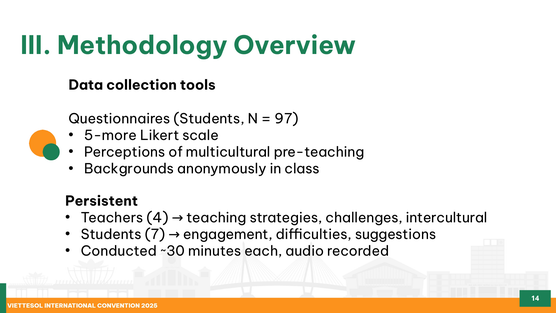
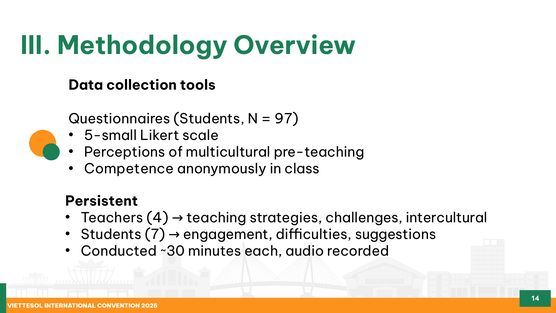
5-more: 5-more -> 5-small
Backgrounds: Backgrounds -> Competence
